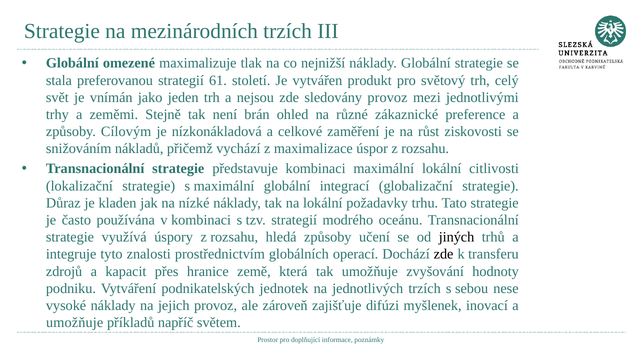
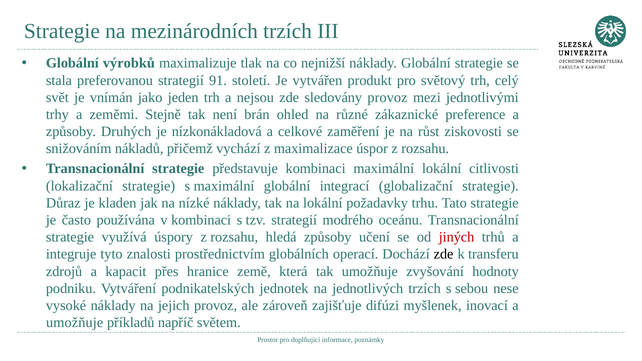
omezené: omezené -> výrobků
61: 61 -> 91
Cílovým: Cílovým -> Druhých
jiných colour: black -> red
